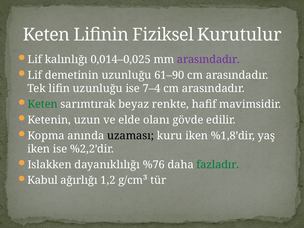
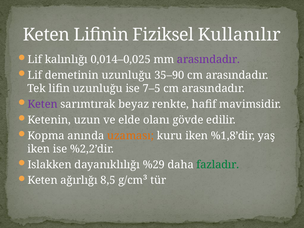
Kurutulur: Kurutulur -> Kullanılır
61–90: 61–90 -> 35–90
7–4: 7–4 -> 7–5
Keten at (43, 104) colour: green -> purple
uzaması colour: black -> orange
%76: %76 -> %29
Kabul at (43, 180): Kabul -> Keten
1,2: 1,2 -> 8,5
